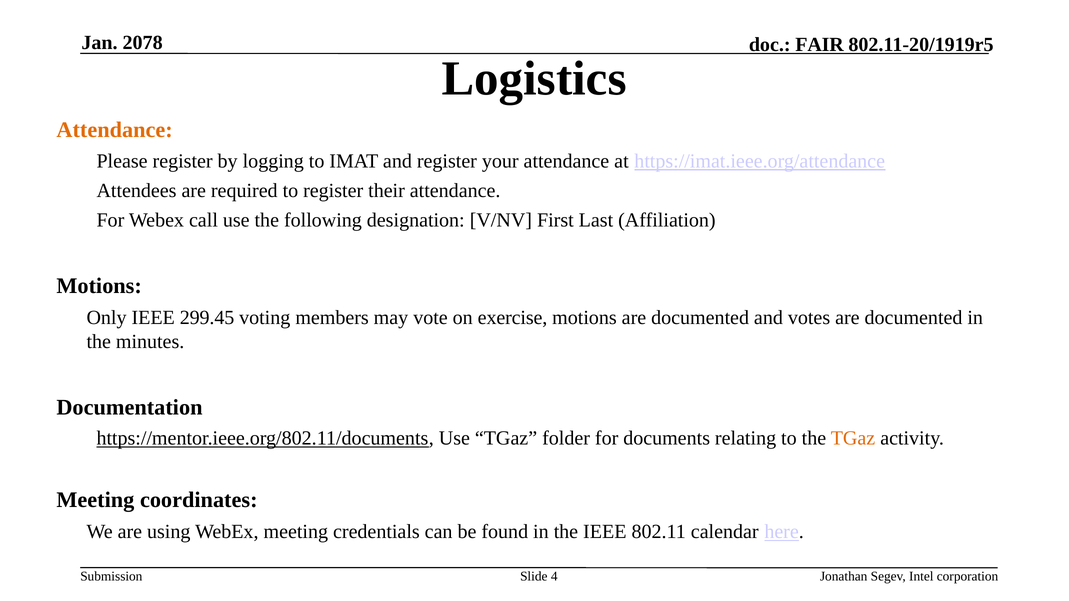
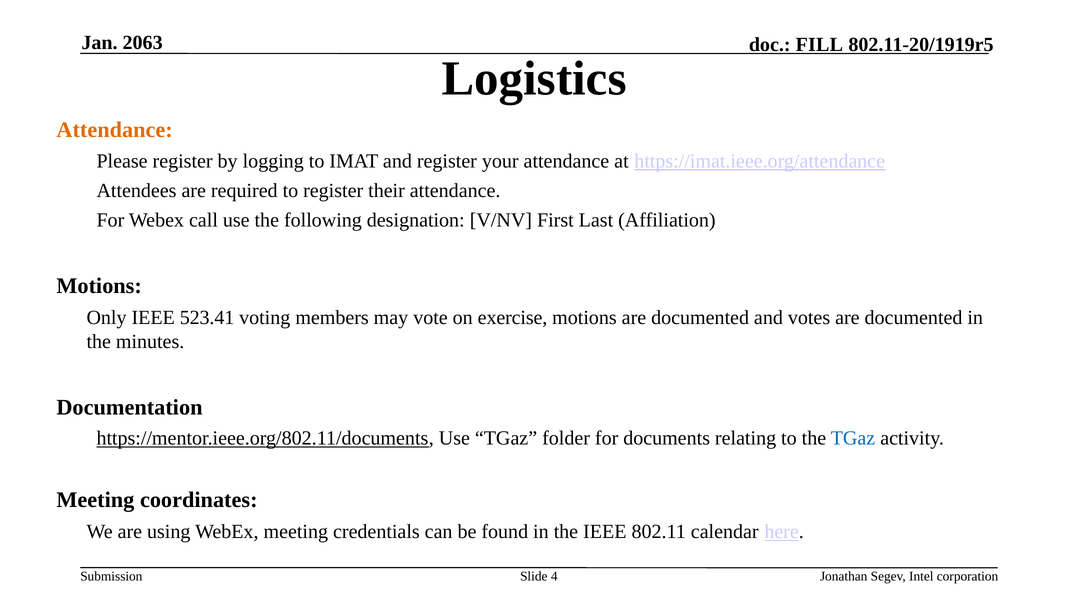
2078: 2078 -> 2063
FAIR: FAIR -> FILL
299.45: 299.45 -> 523.41
TGaz at (853, 438) colour: orange -> blue
